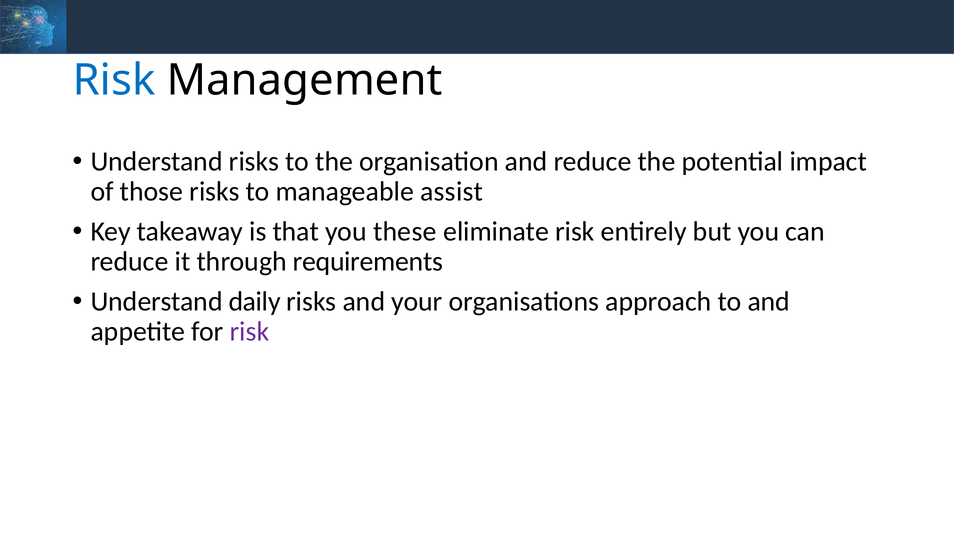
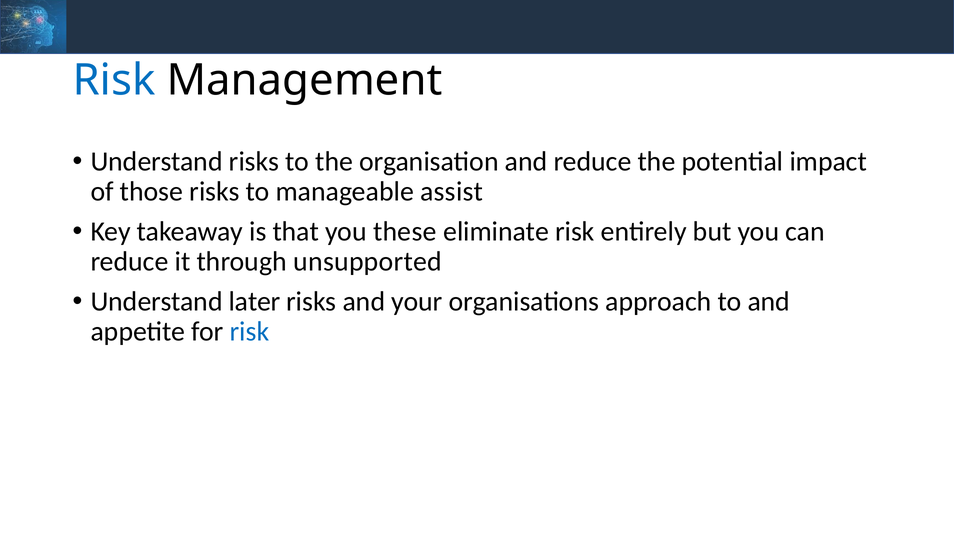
requirements: requirements -> unsupported
daily: daily -> later
risk at (250, 331) colour: purple -> blue
